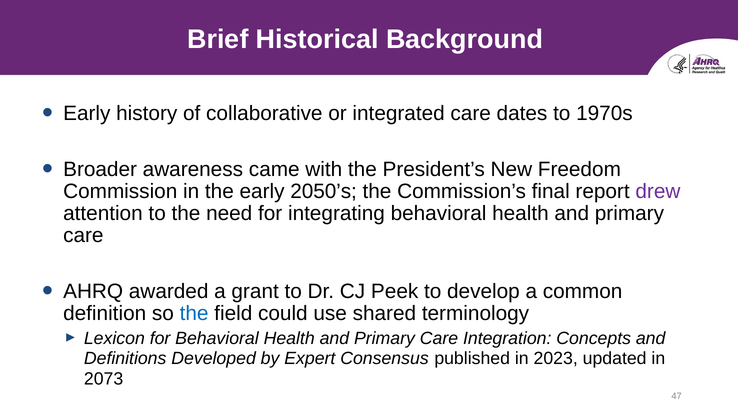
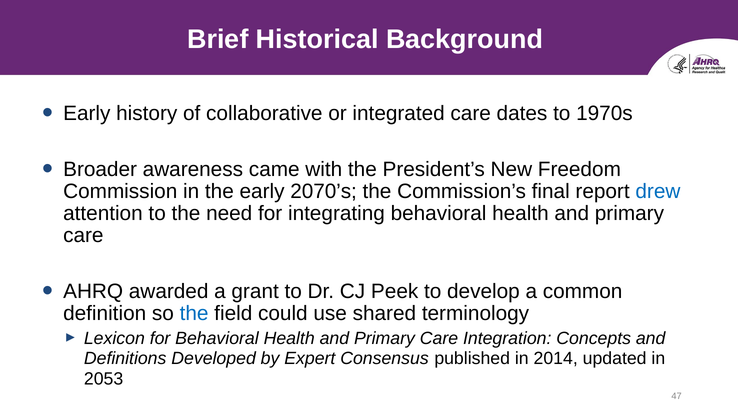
2050’s: 2050’s -> 2070’s
drew colour: purple -> blue
2023: 2023 -> 2014
2073: 2073 -> 2053
